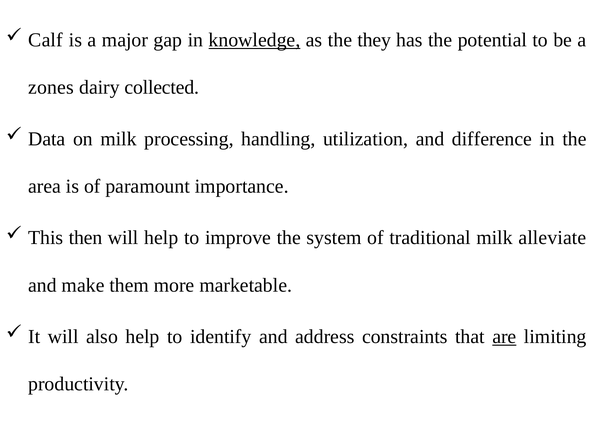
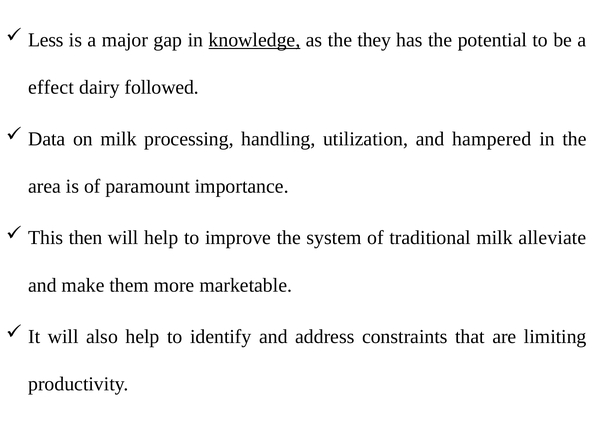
Calf: Calf -> Less
zones: zones -> effect
collected: collected -> followed
difference: difference -> hampered
are underline: present -> none
